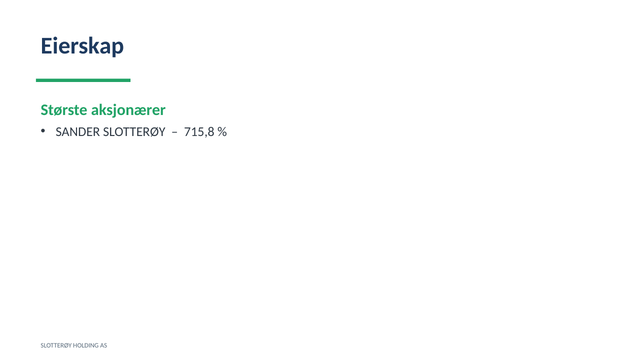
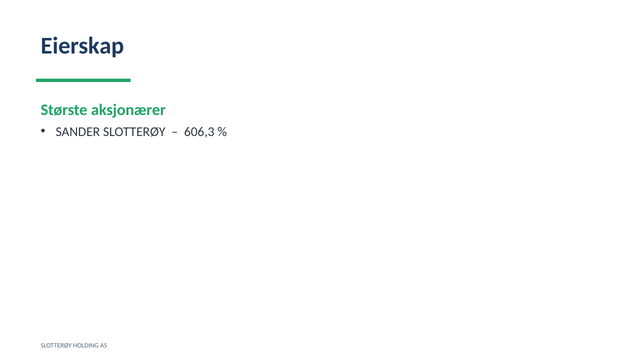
715,8: 715,8 -> 606,3
